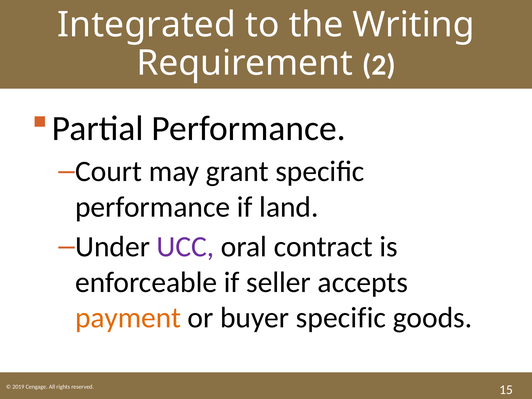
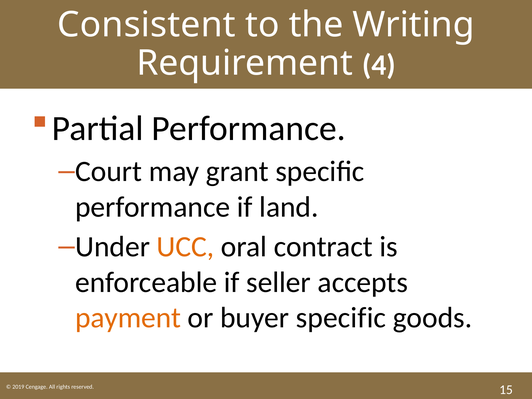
Integrated: Integrated -> Consistent
2: 2 -> 4
UCC colour: purple -> orange
